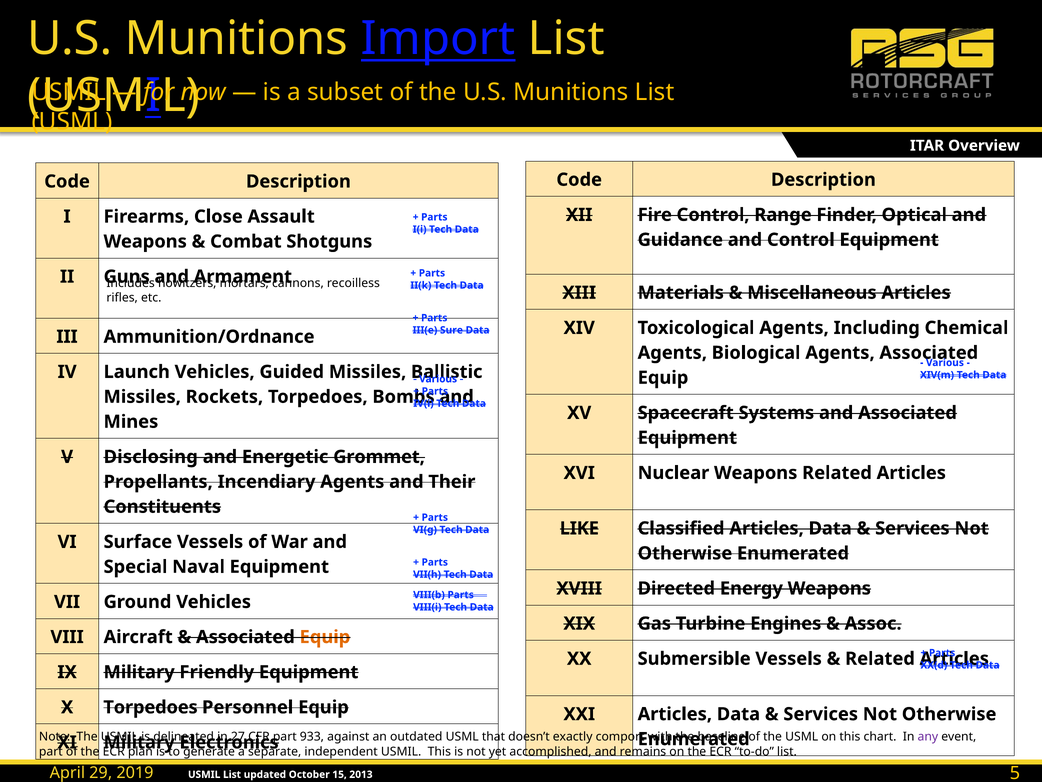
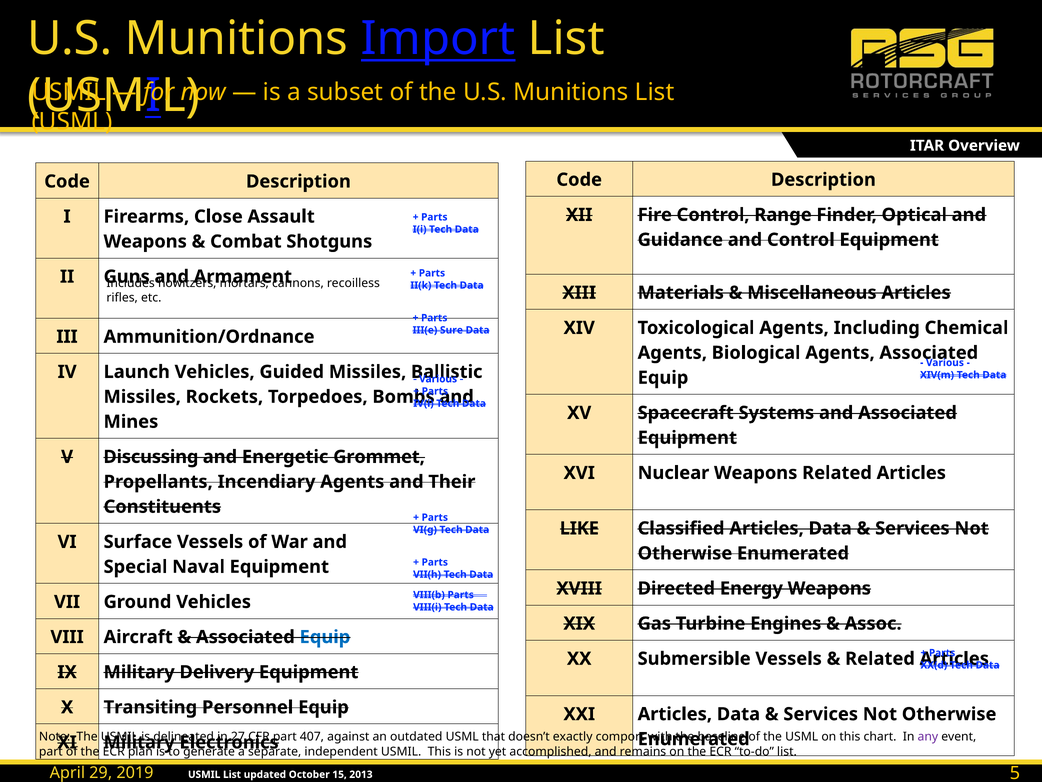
Disclosing: Disclosing -> Discussing
Equip at (325, 637) colour: orange -> blue
Friendly: Friendly -> Delivery
X Torpedoes: Torpedoes -> Transiting
933: 933 -> 407
